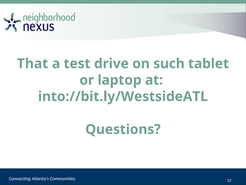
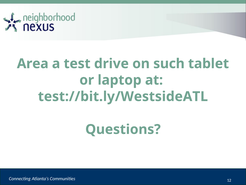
That: That -> Area
into://bit.ly/WestsideATL: into://bit.ly/WestsideATL -> test://bit.ly/WestsideATL
